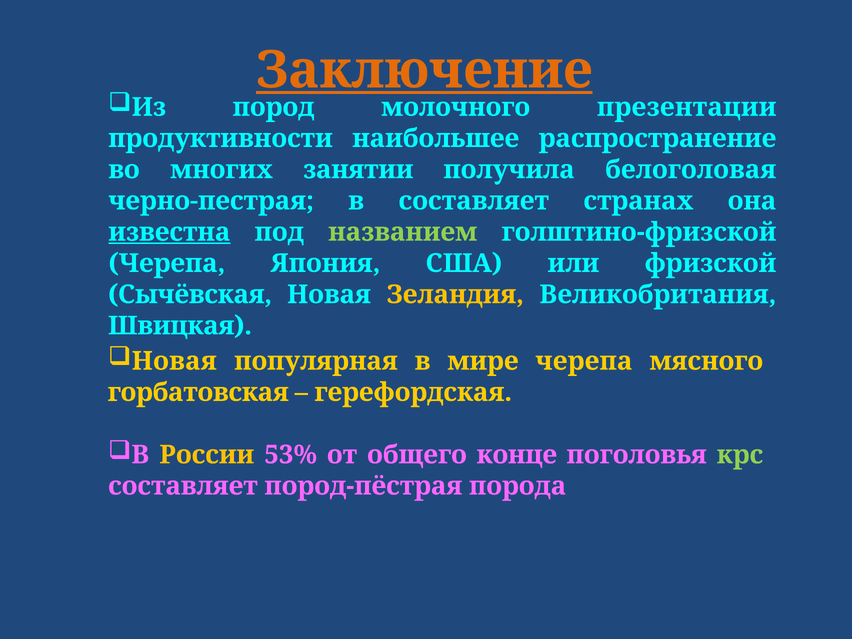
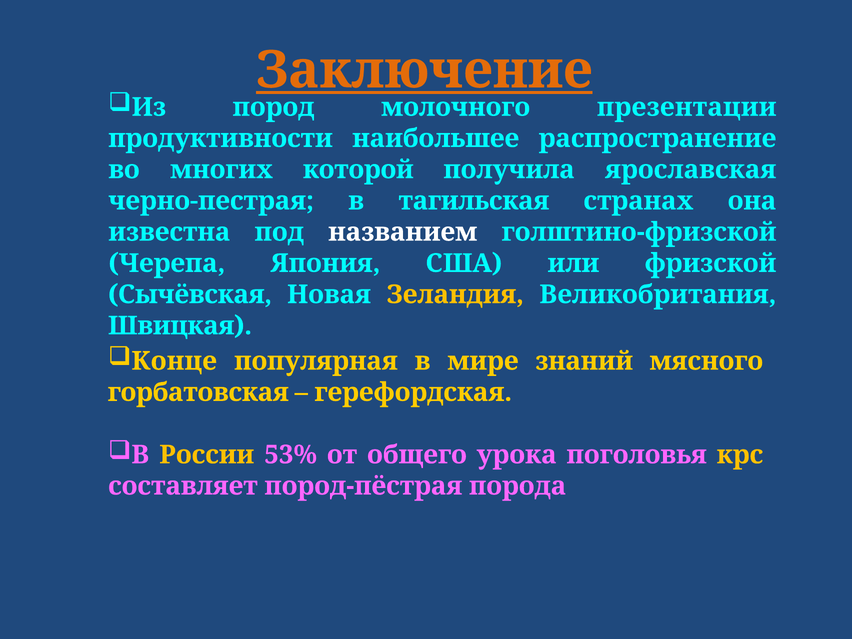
занятии: занятии -> которой
белоголовая: белоголовая -> ярославская
в составляет: составляет -> тагильская
известна underline: present -> none
названием colour: light green -> white
Новая at (174, 361): Новая -> Конце
мире черепа: черепа -> знаний
конце: конце -> урока
крс colour: light green -> yellow
